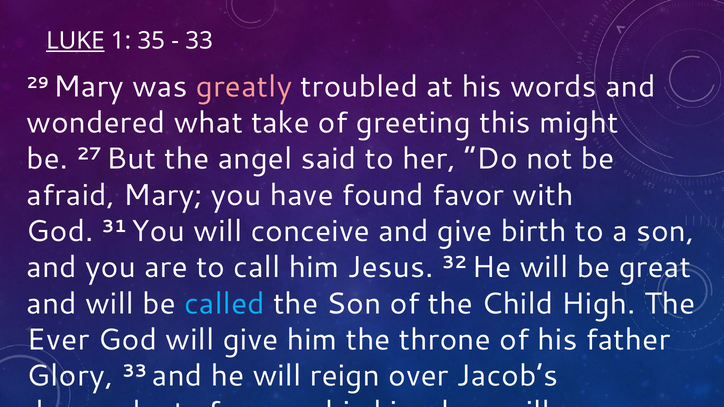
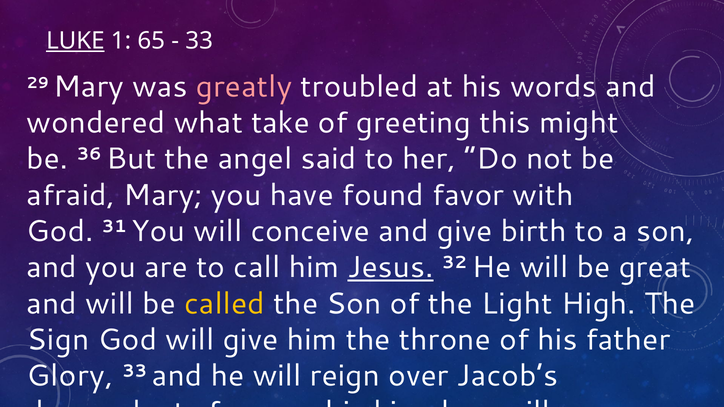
35: 35 -> 65
27: 27 -> 36
Jesus underline: none -> present
called colour: light blue -> yellow
Child: Child -> Light
Ever: Ever -> Sign
